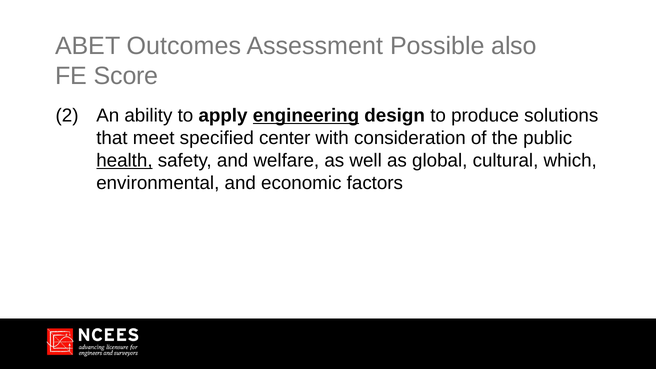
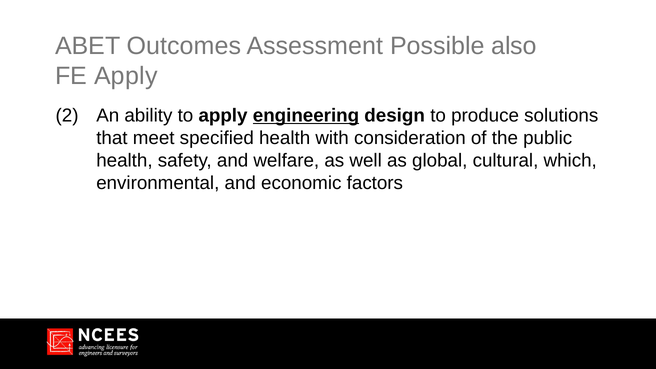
FE Score: Score -> Apply
specified center: center -> health
health at (124, 161) underline: present -> none
